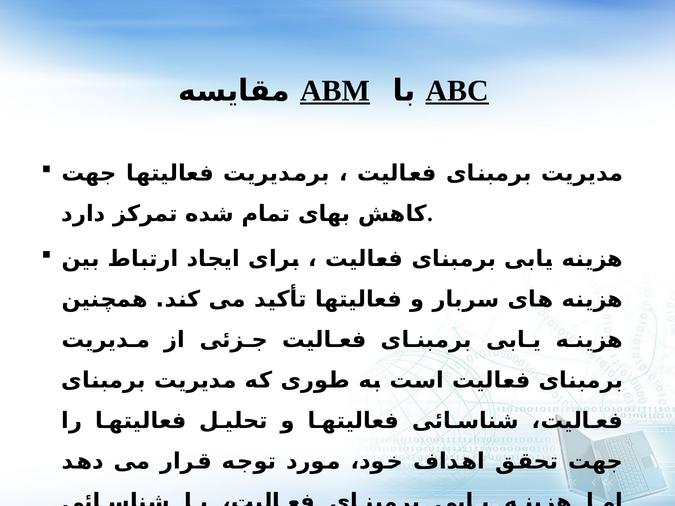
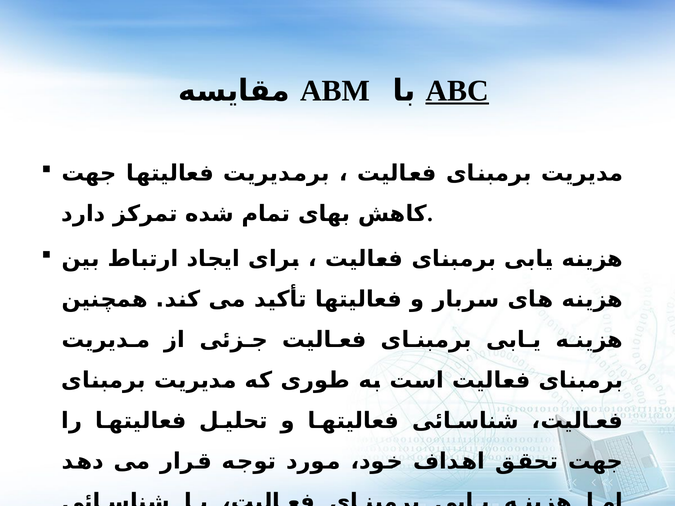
ABM underline: present -> none
